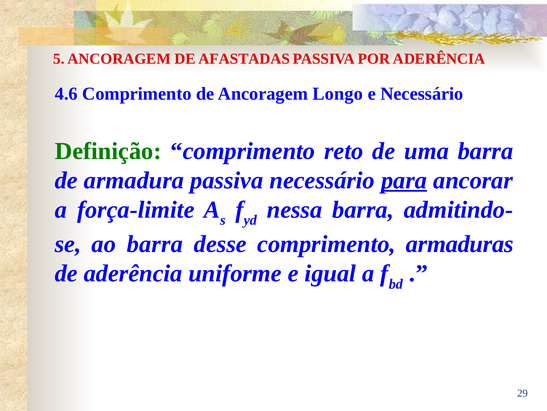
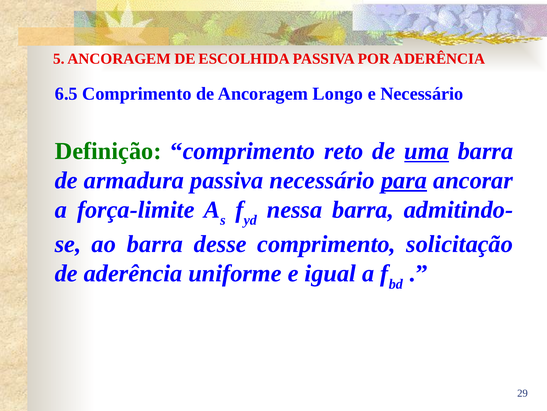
AFASTADAS: AFASTADAS -> ESCOLHIDA
4.6: 4.6 -> 6.5
uma underline: none -> present
armaduras: armaduras -> solicitação
